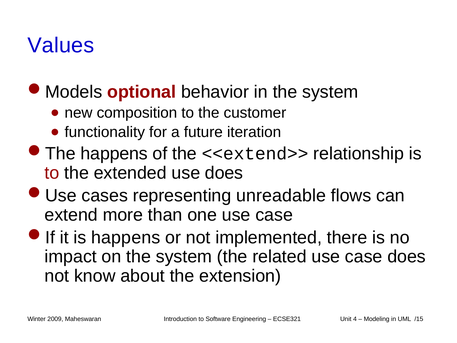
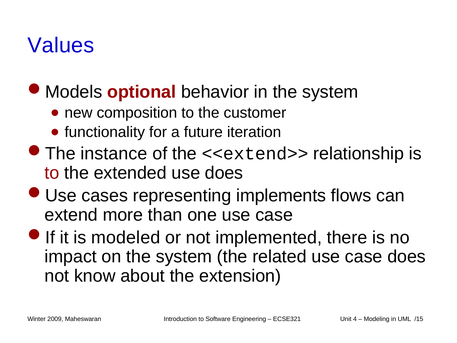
happens at (114, 153): happens -> instance
unreadable: unreadable -> implements
is happens: happens -> modeled
